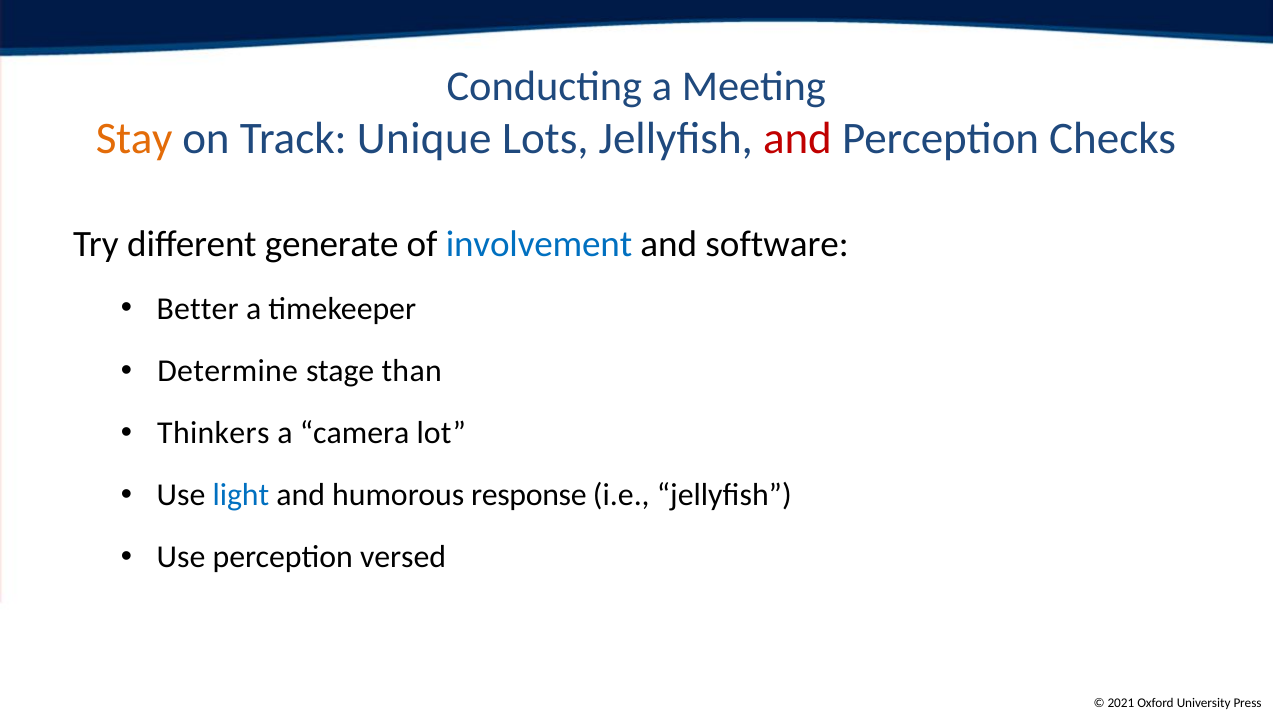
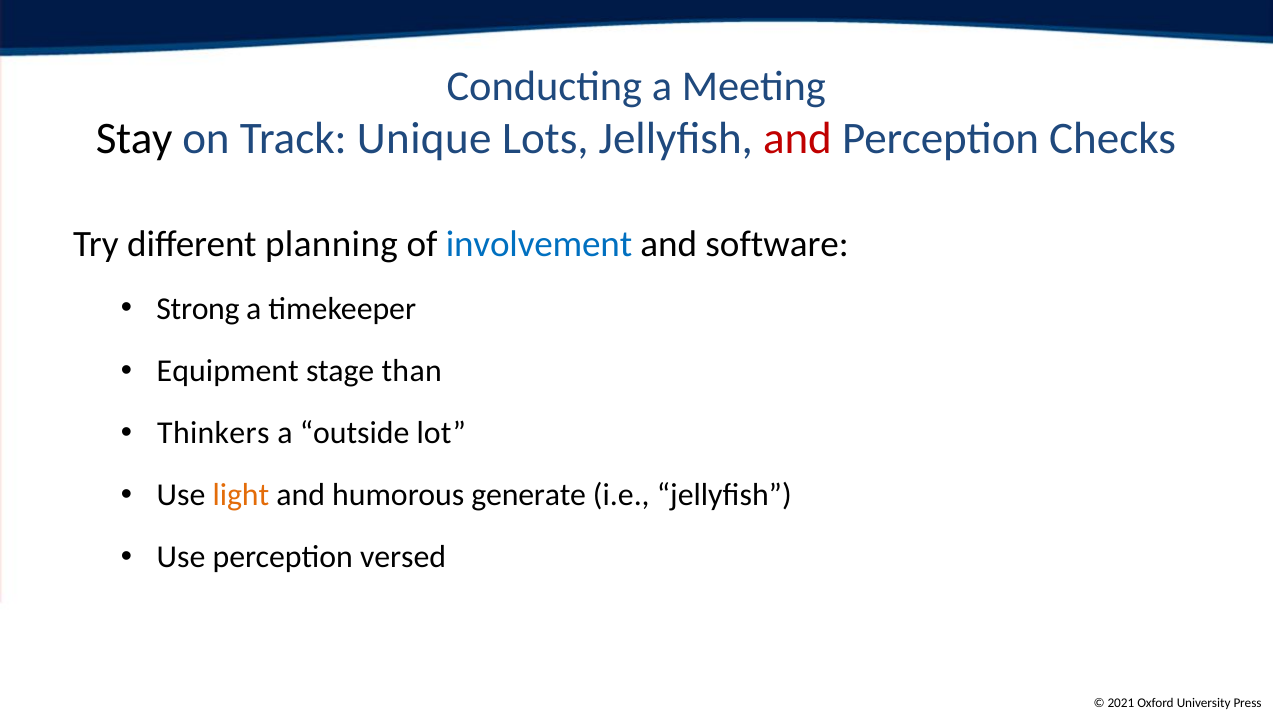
Stay colour: orange -> black
generate: generate -> planning
Better: Better -> Strong
Determine: Determine -> Equipment
camera: camera -> outside
light colour: blue -> orange
response: response -> generate
